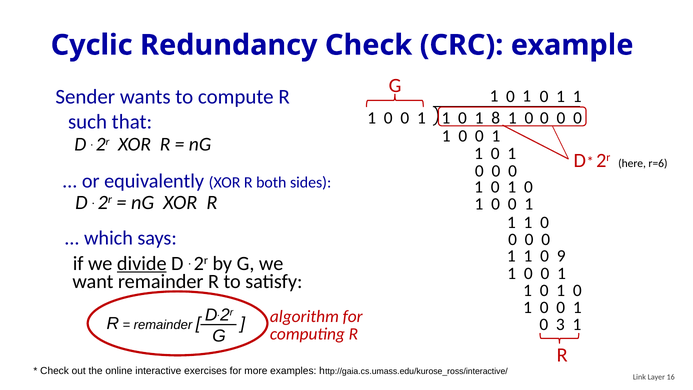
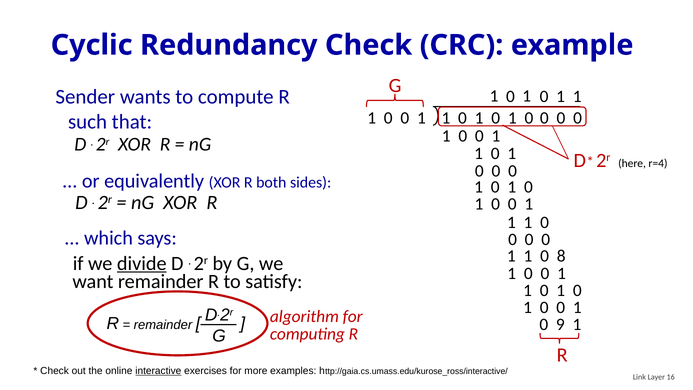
8 at (496, 118): 8 -> 0
r=6: r=6 -> r=4
9: 9 -> 8
3: 3 -> 9
interactive underline: none -> present
